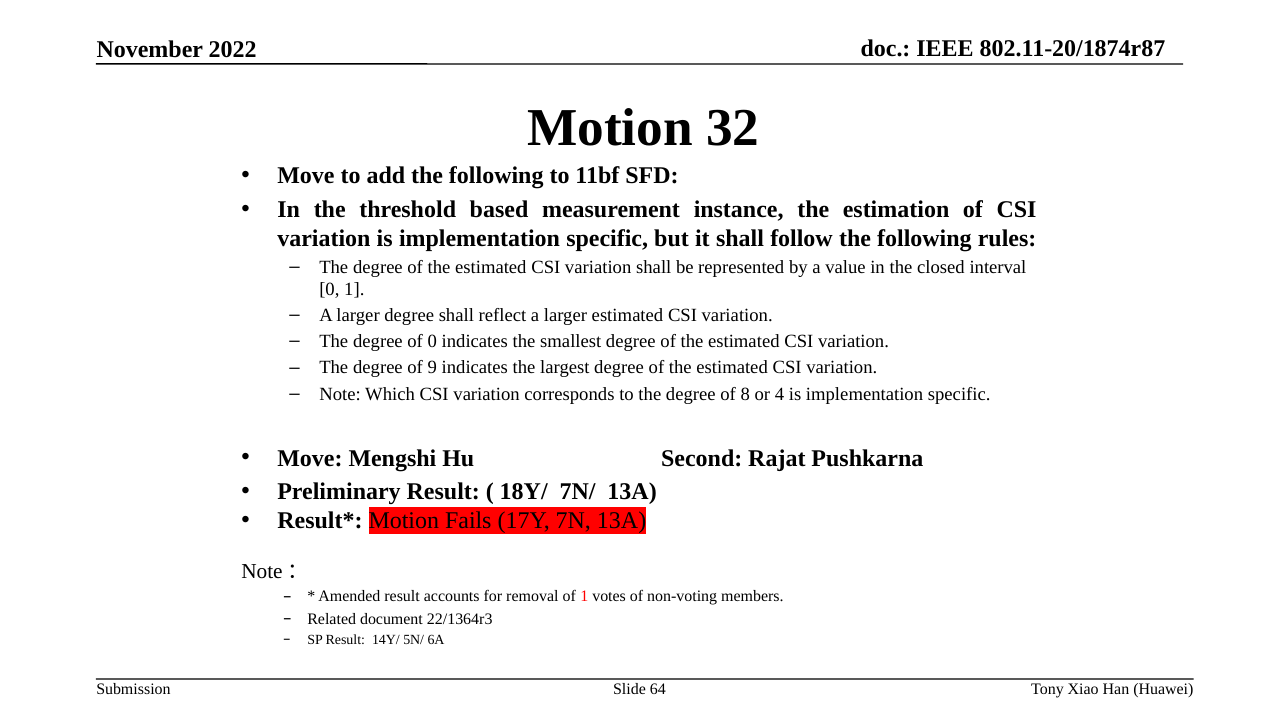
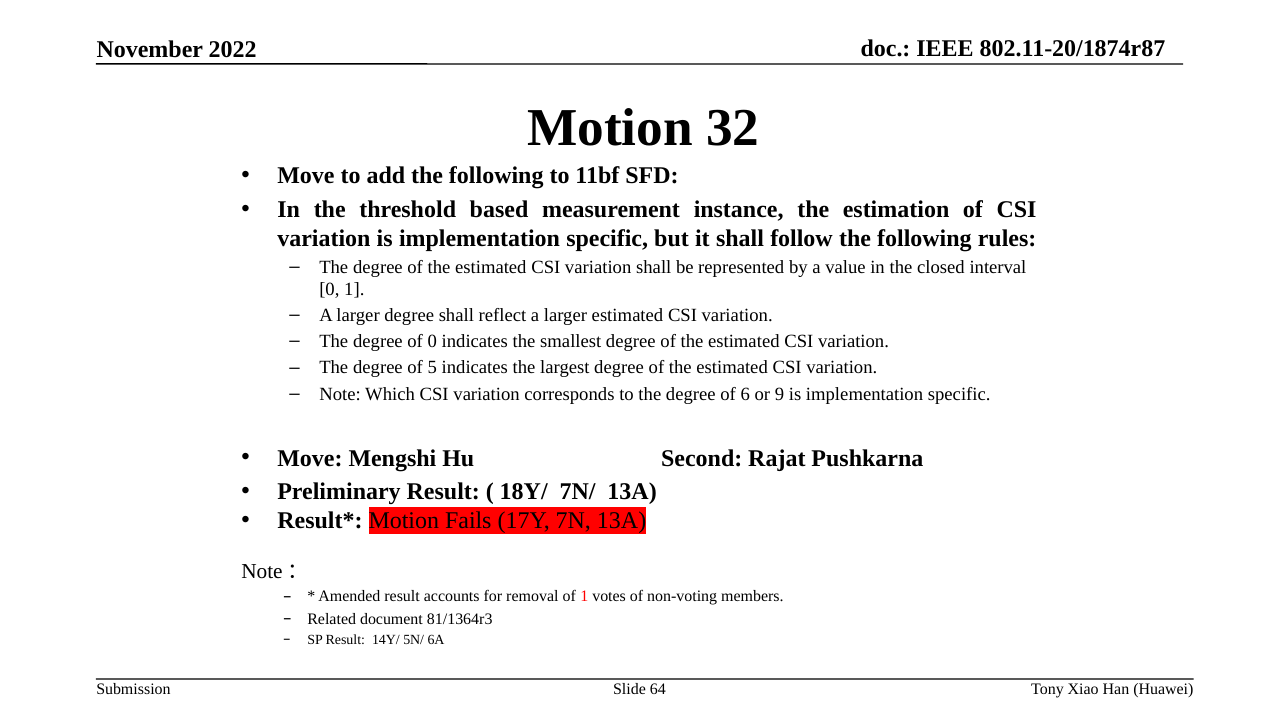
9: 9 -> 5
8: 8 -> 6
4: 4 -> 9
22/1364r3: 22/1364r3 -> 81/1364r3
